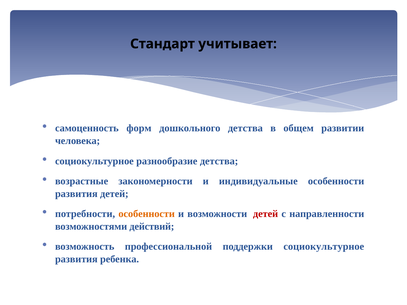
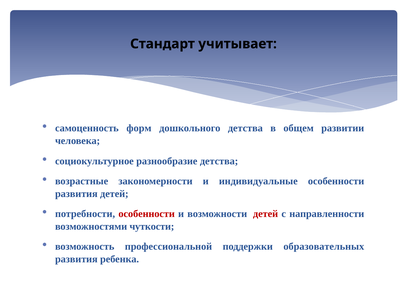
особенности at (147, 214) colour: orange -> red
действий: действий -> чуткости
поддержки социокультурное: социокультурное -> образовательных
